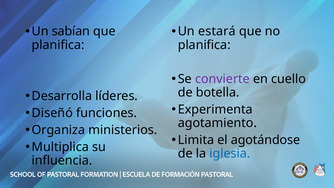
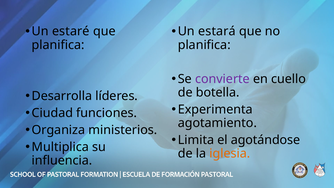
sabían: sabían -> estaré
Diseñó: Diseñó -> Ciudad
iglesia colour: blue -> orange
